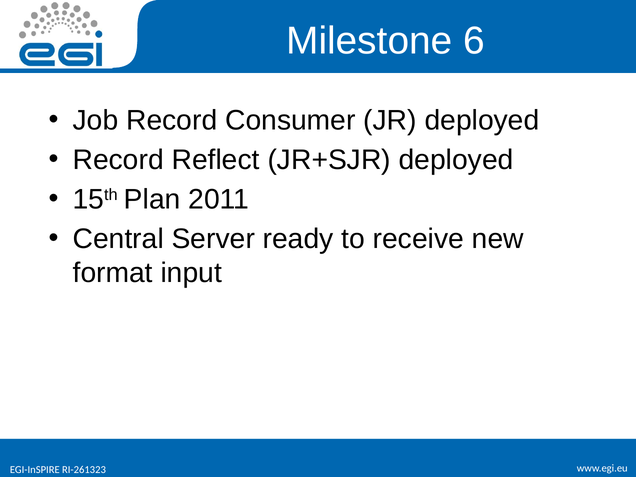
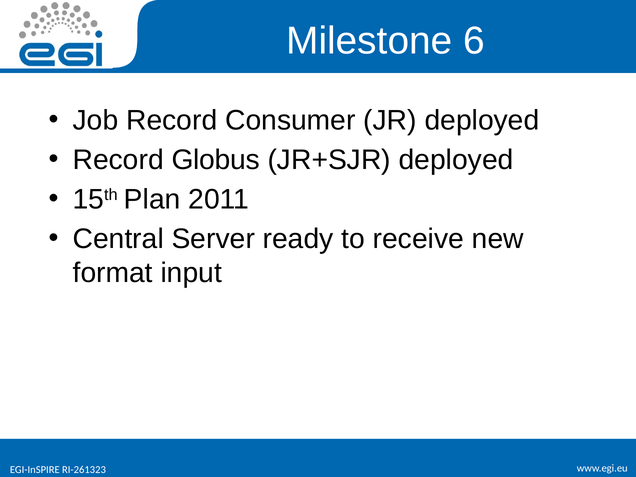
Reflect: Reflect -> Globus
